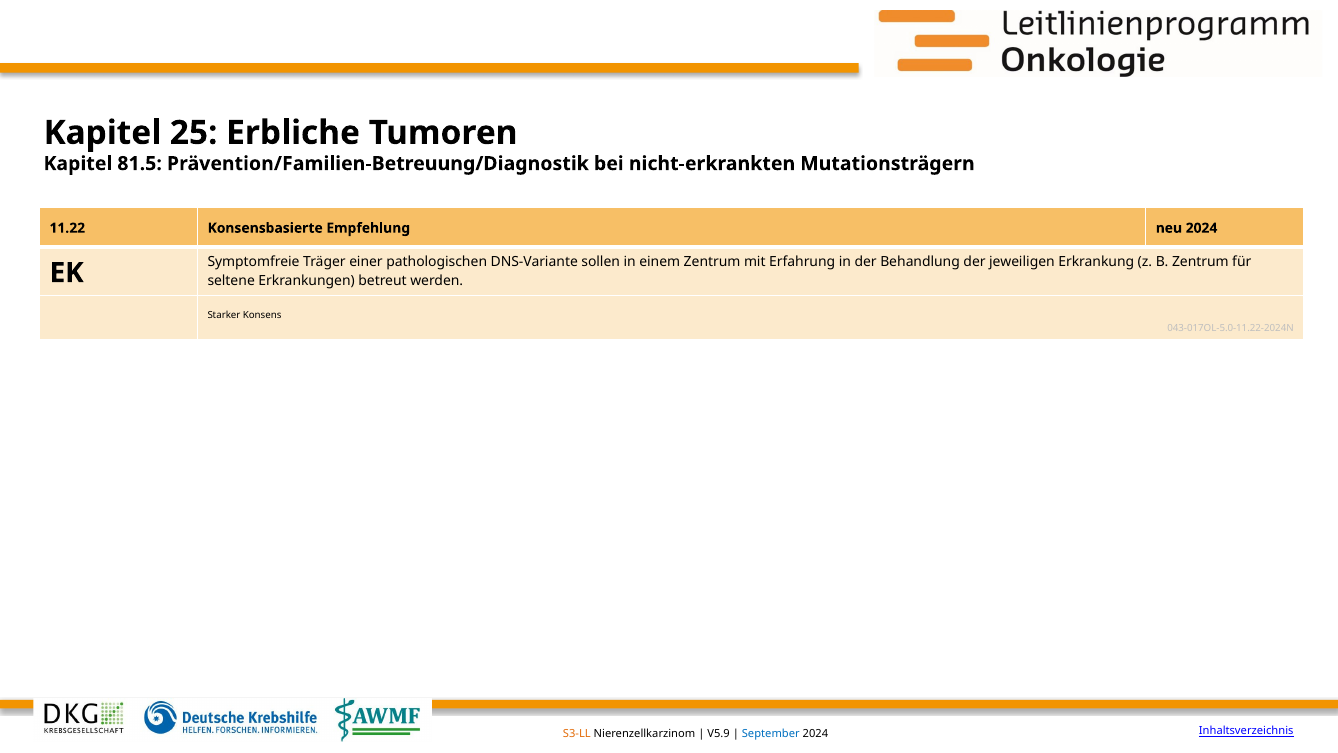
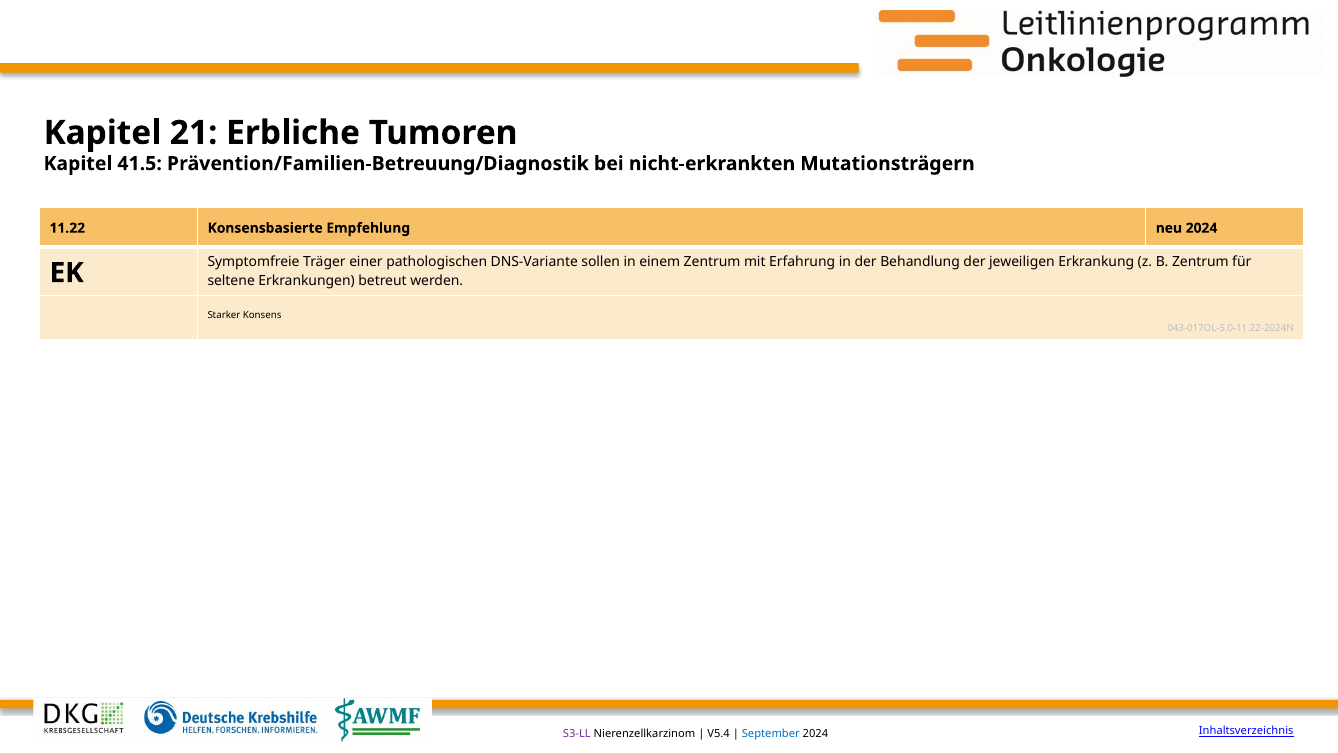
25: 25 -> 21
81.5: 81.5 -> 41.5
S3-LL colour: orange -> purple
V5.9: V5.9 -> V5.4
